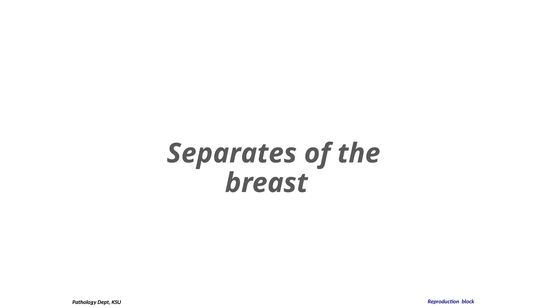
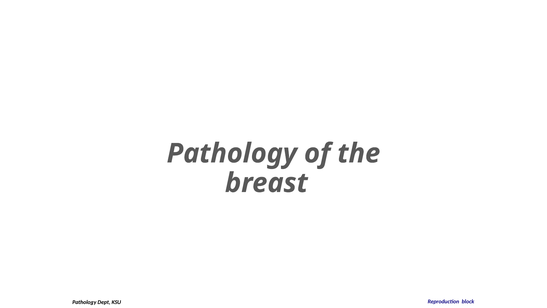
Separates at (232, 153): Separates -> Pathology
